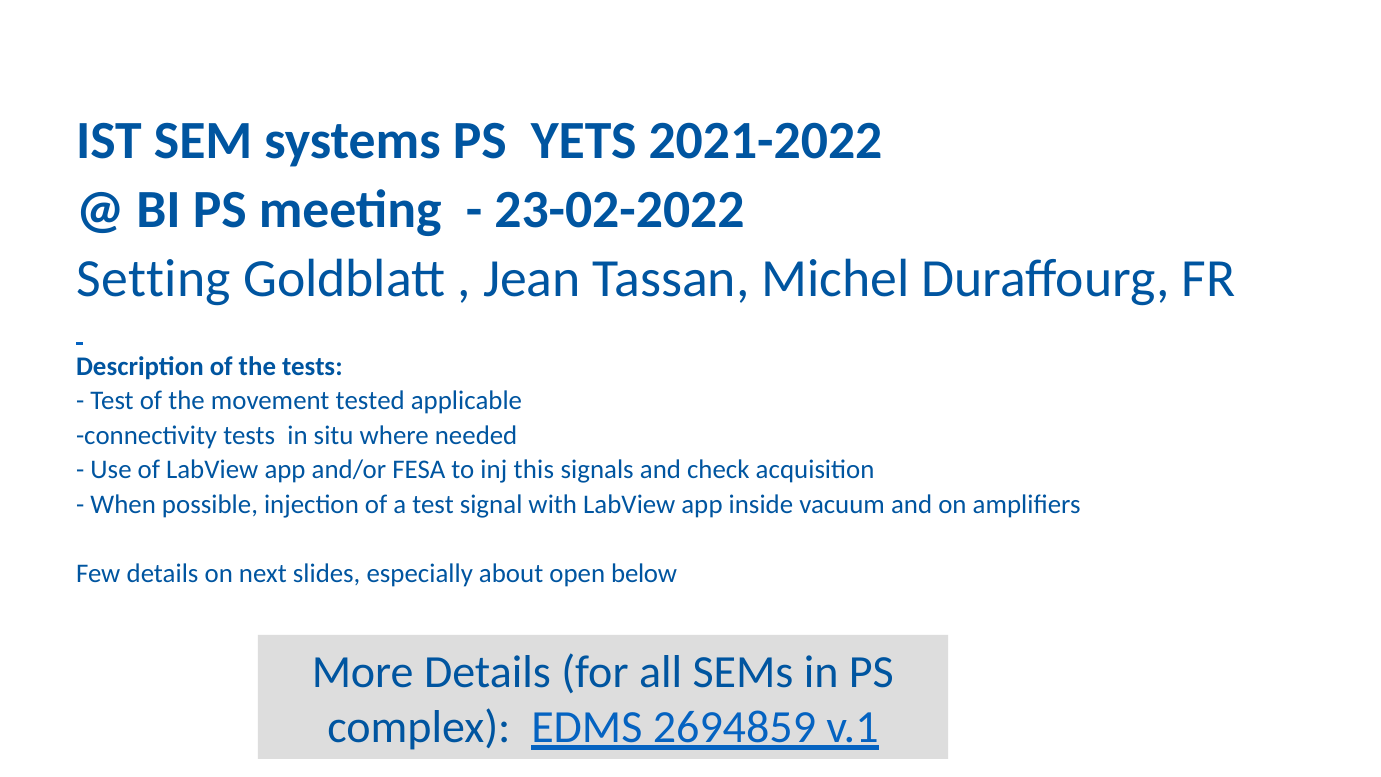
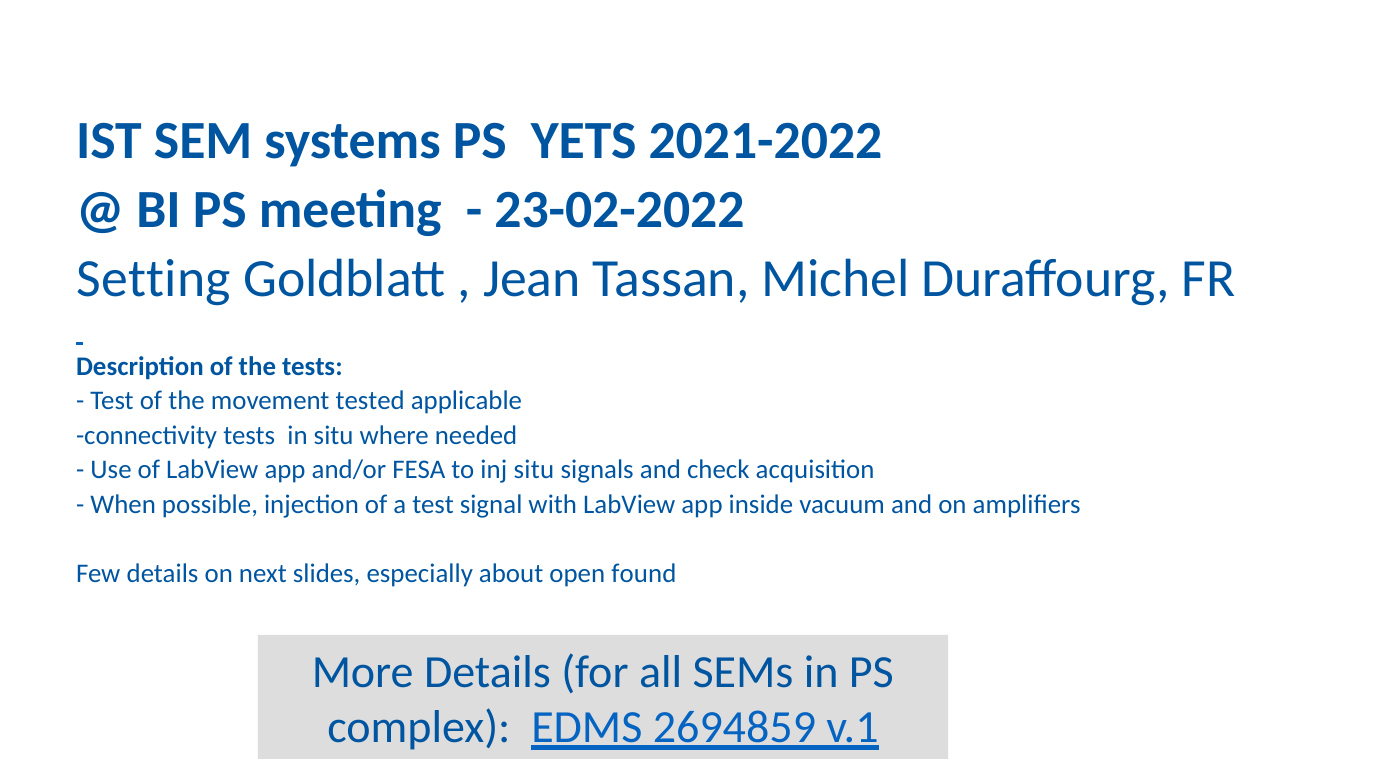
inj this: this -> situ
below: below -> found
